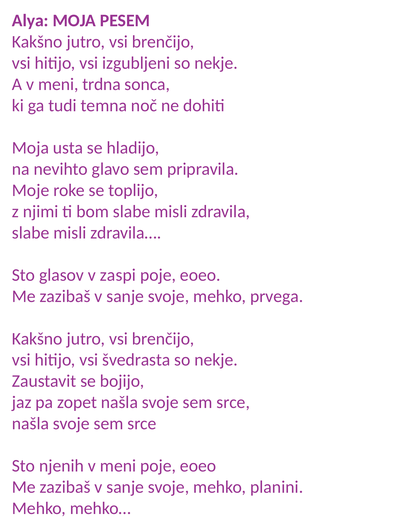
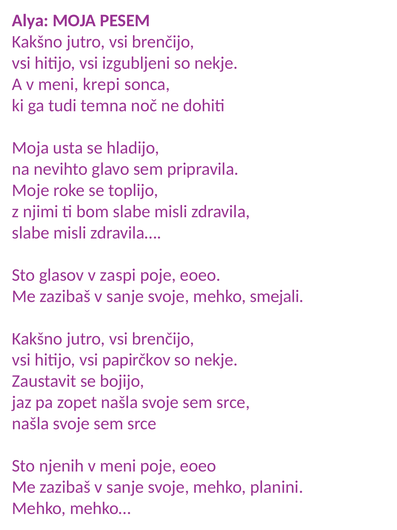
trdna: trdna -> krepi
prvega: prvega -> smejali
švedrasta: švedrasta -> papirčkov
